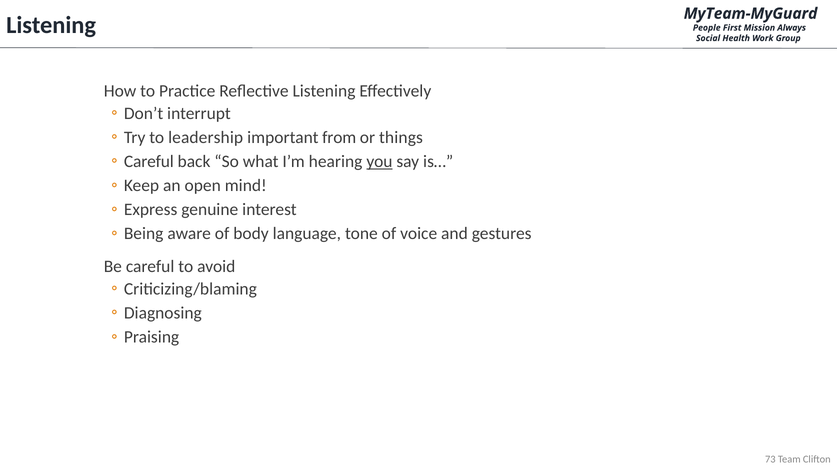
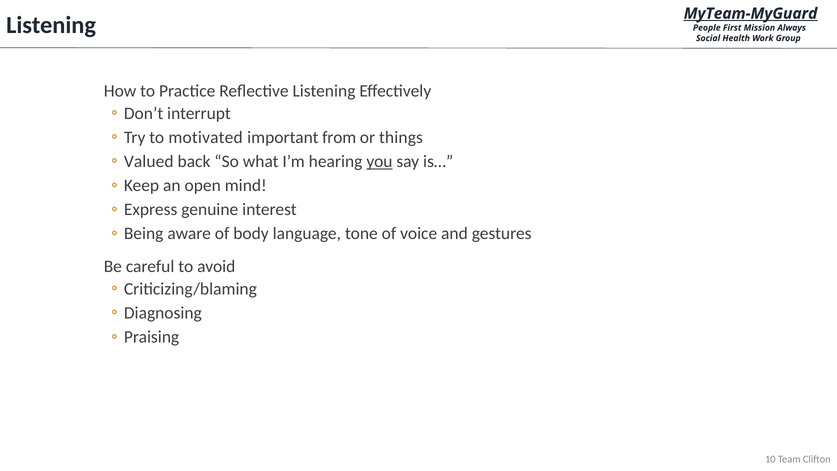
MyTeam-MyGuard underline: none -> present
leadership: leadership -> motivated
Careful at (149, 161): Careful -> Valued
73: 73 -> 10
